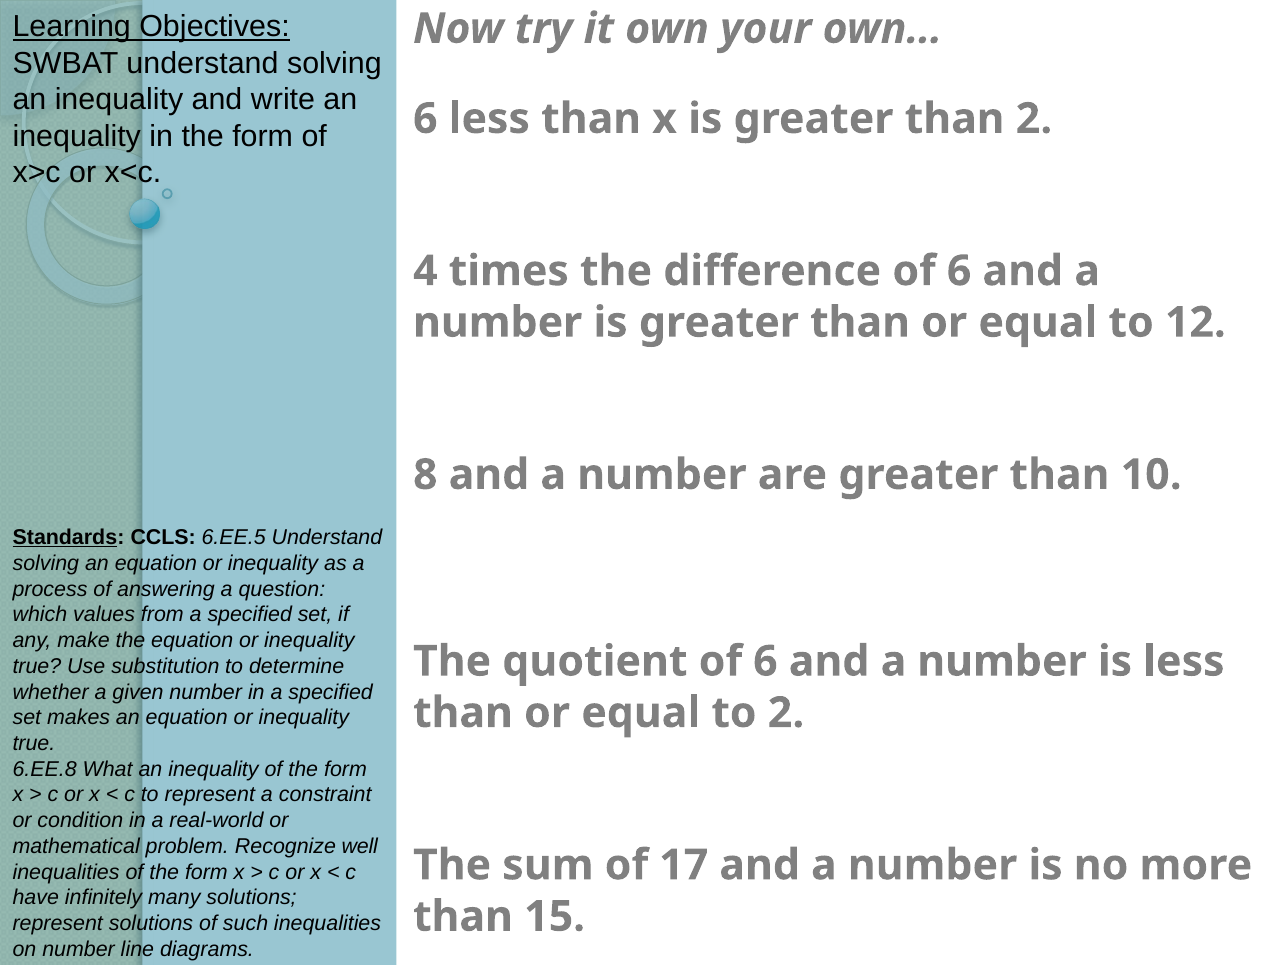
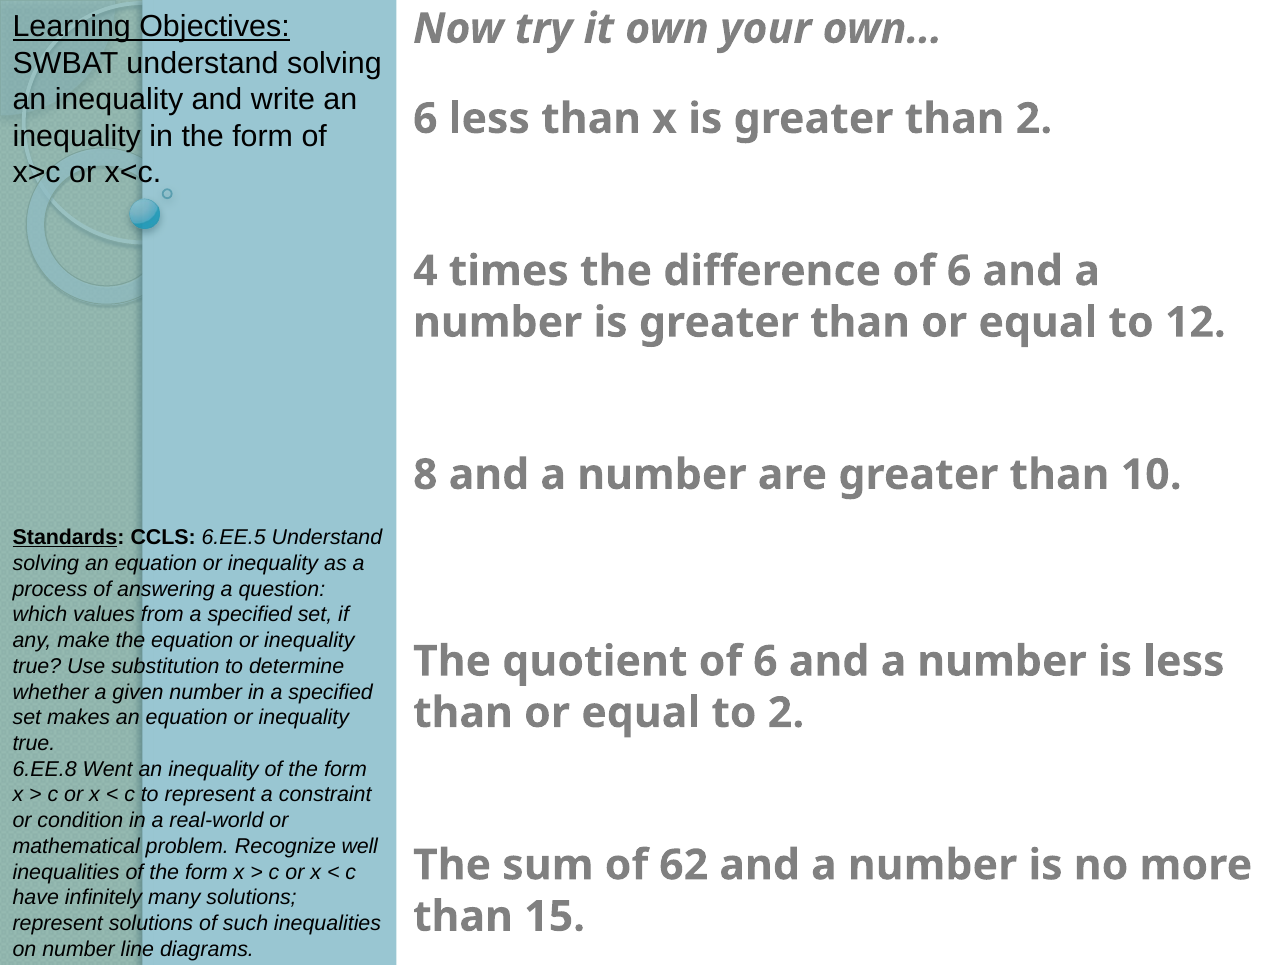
What: What -> Went
17: 17 -> 62
